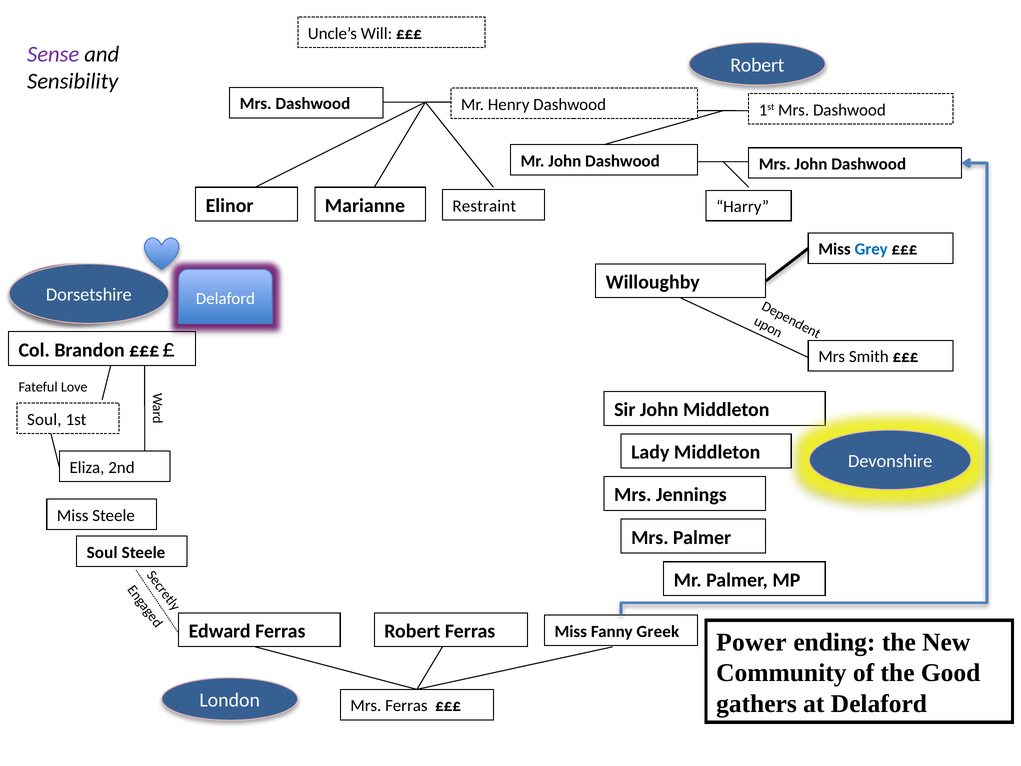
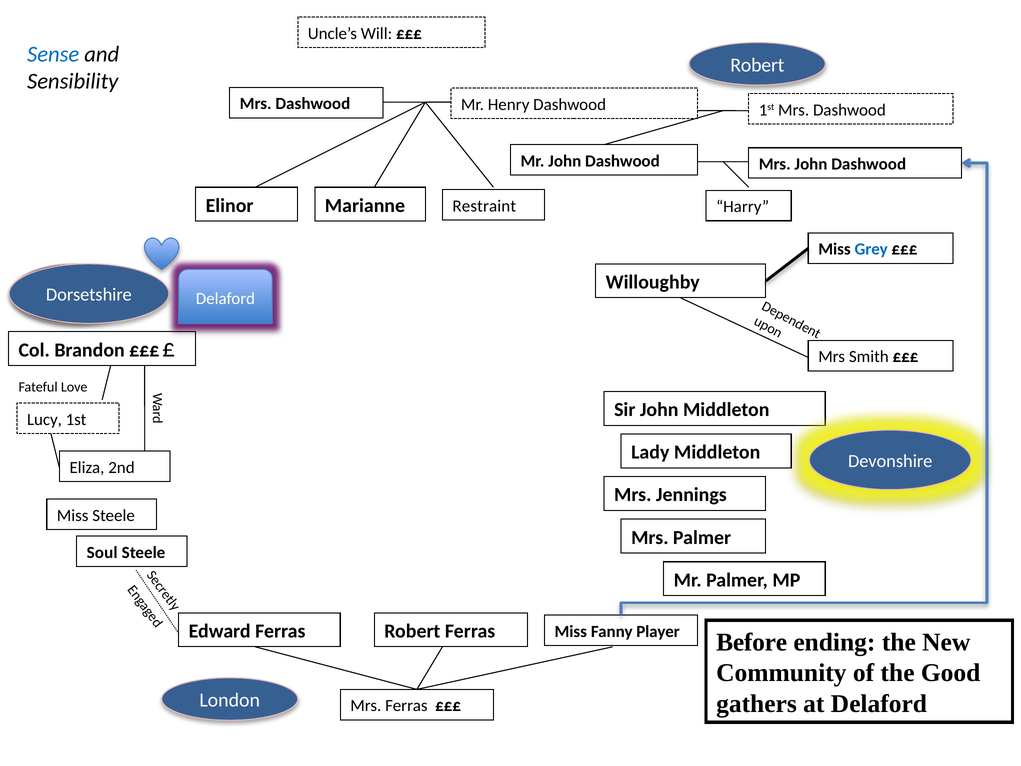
Sense colour: purple -> blue
Soul at (44, 419): Soul -> Lucy
Greek: Greek -> Player
Power: Power -> Before
